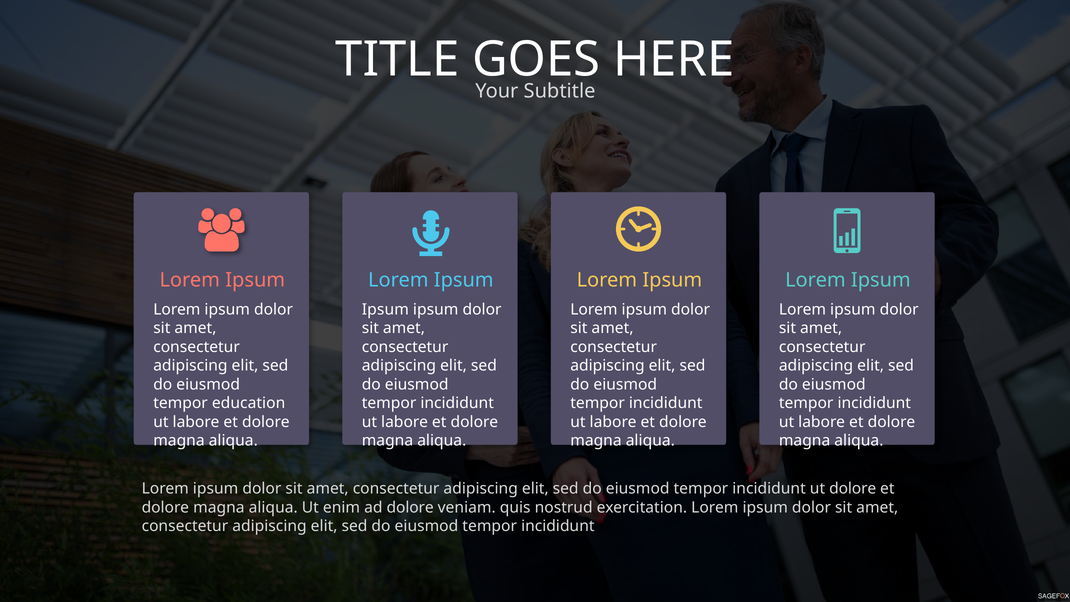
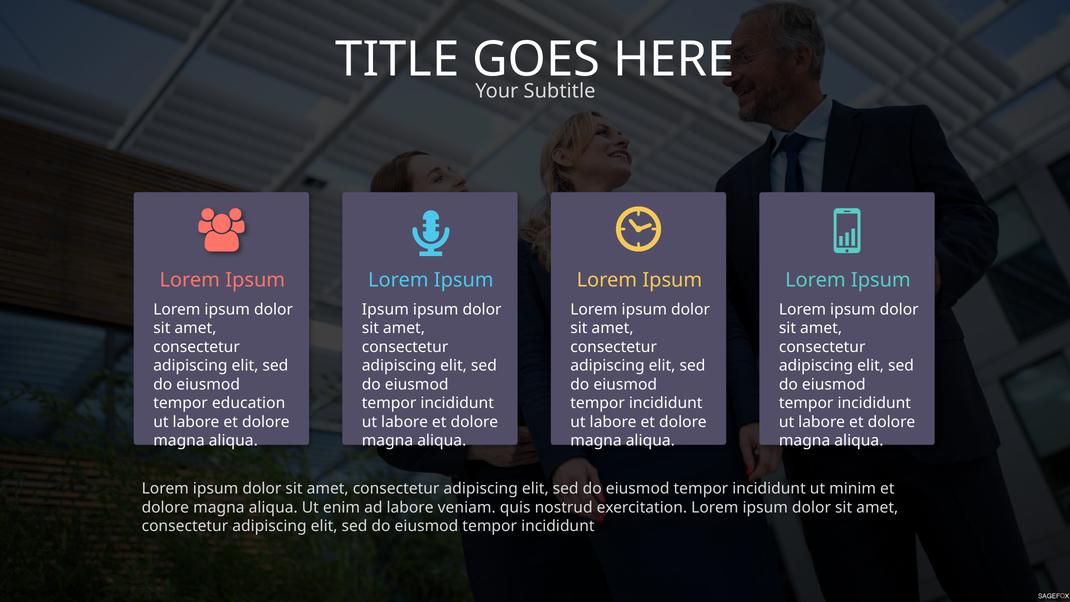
ut dolore: dolore -> minim
ad dolore: dolore -> labore
